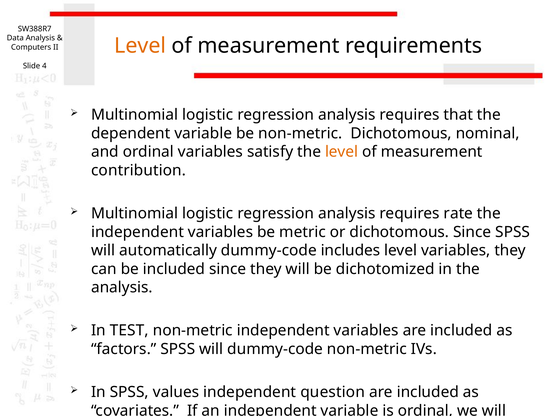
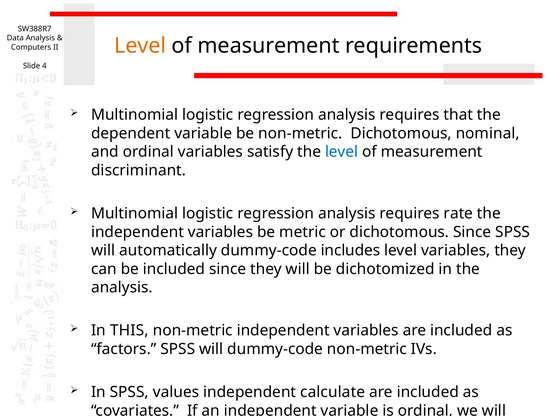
level at (342, 152) colour: orange -> blue
contribution: contribution -> discriminant
TEST: TEST -> THIS
question: question -> calculate
